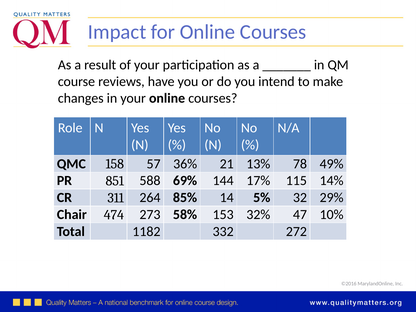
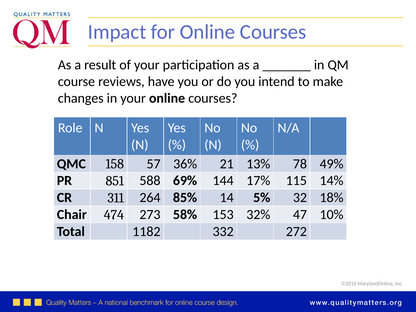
29%: 29% -> 18%
